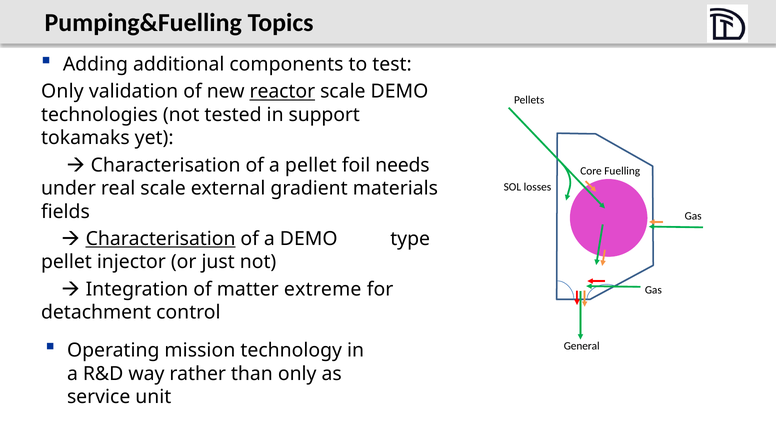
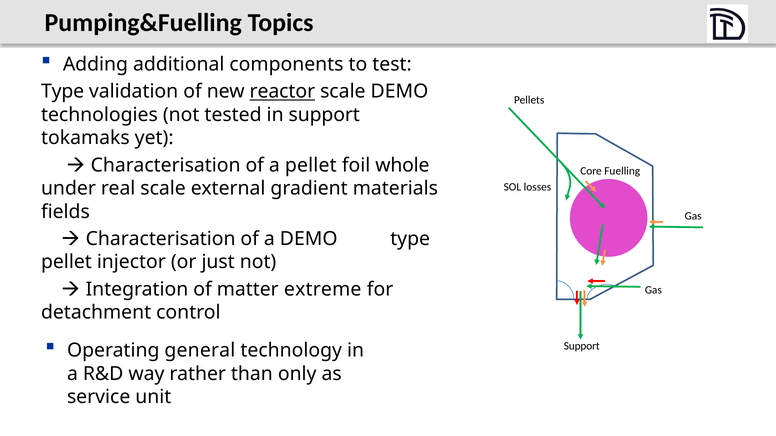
Only at (62, 92): Only -> Type
needs: needs -> whole
Characterisation at (161, 239) underline: present -> none
mission: mission -> general
General at (582, 347): General -> Support
